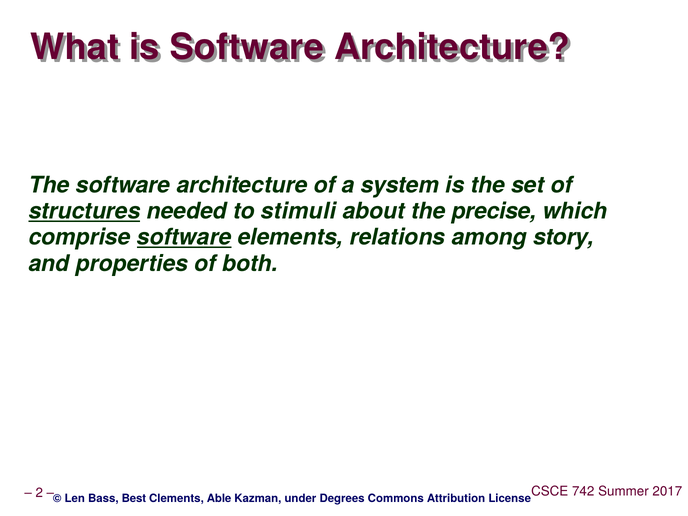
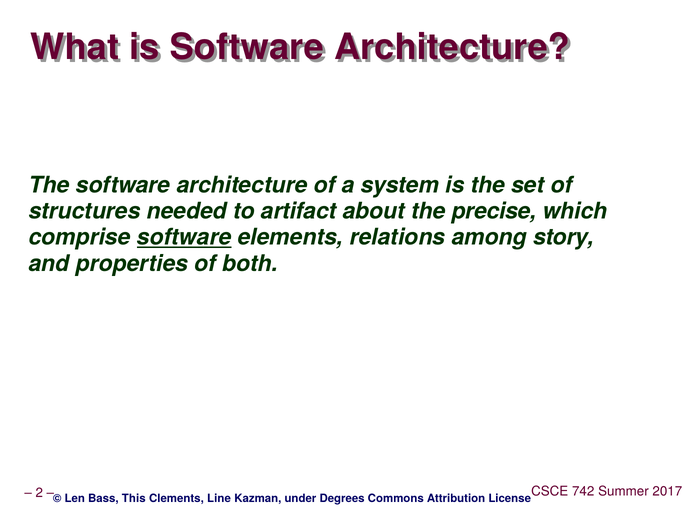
structures underline: present -> none
stimuli: stimuli -> artifact
Best: Best -> This
Able: Able -> Line
